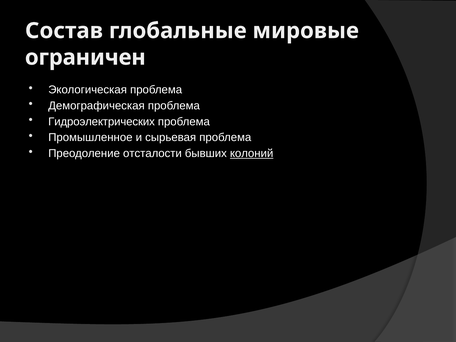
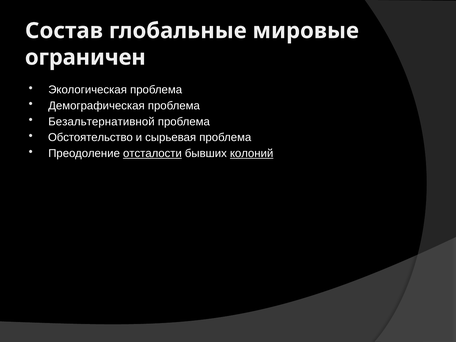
Гидроэлектрических: Гидроэлектрических -> Безальтернативной
Промышленное: Промышленное -> Обстоятельство
отсталости underline: none -> present
